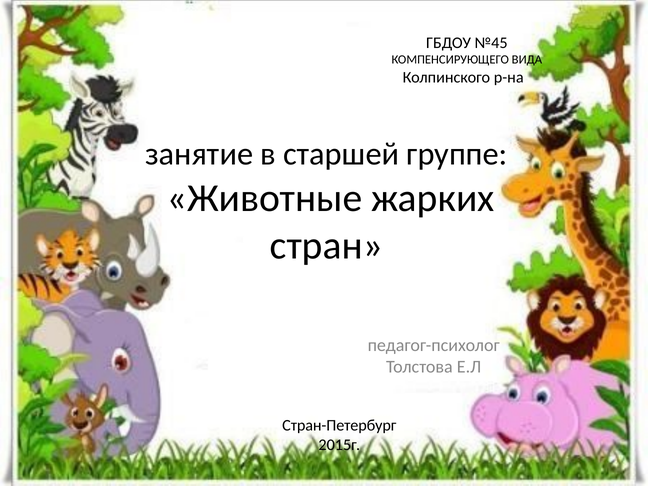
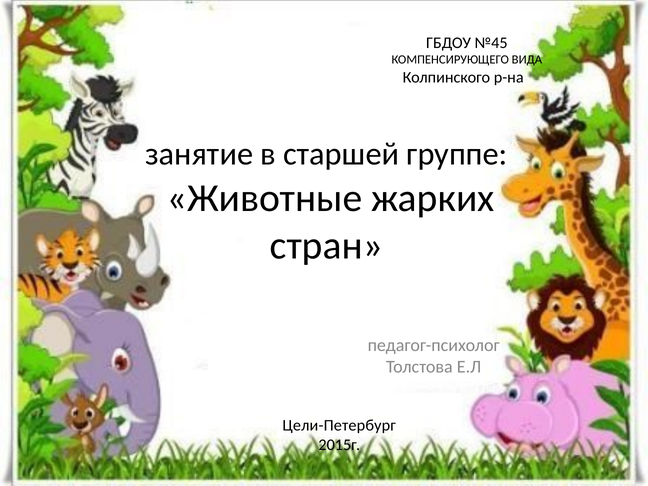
Стран-Петербург: Стран-Петербург -> Цели-Петербург
